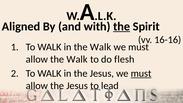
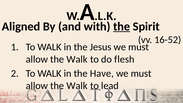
16-16: 16-16 -> 16-52
in the Walk: Walk -> Jesus
in the Jesus: Jesus -> Have
must at (141, 73) underline: present -> none
Jesus at (77, 86): Jesus -> Walk
